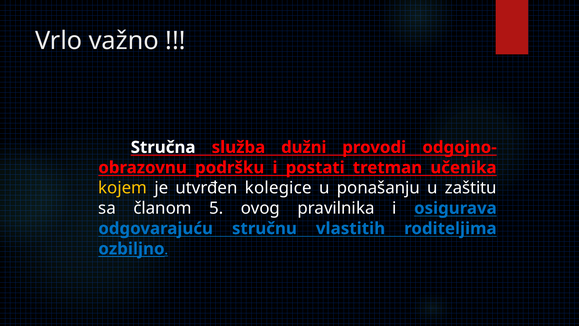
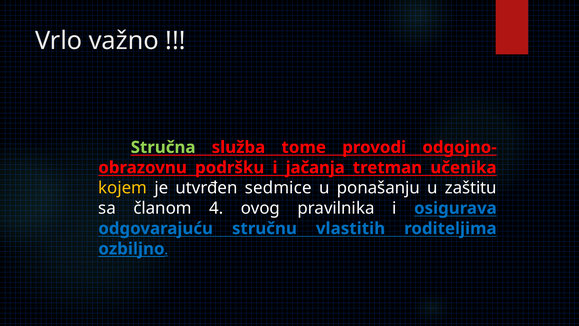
Stručna colour: white -> light green
dužni: dužni -> tome
postati: postati -> jačanja
kolegice: kolegice -> sedmice
5: 5 -> 4
